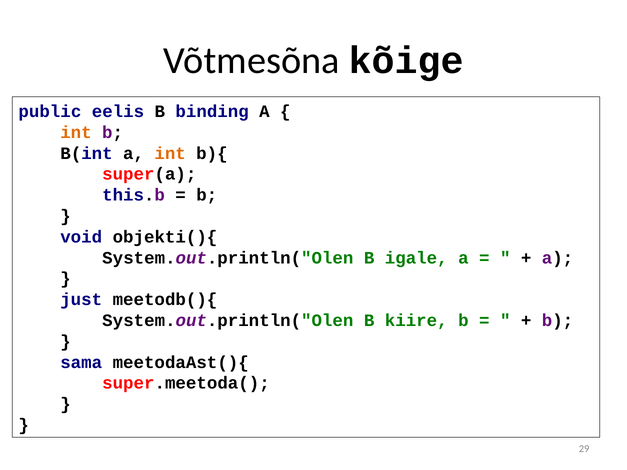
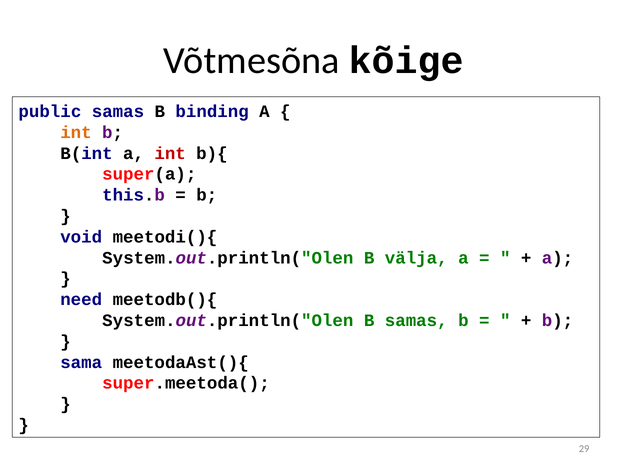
public eelis: eelis -> samas
int at (170, 153) colour: orange -> red
objekti(){: objekti(){ -> meetodi(){
igale: igale -> välja
just: just -> need
B kiire: kiire -> samas
